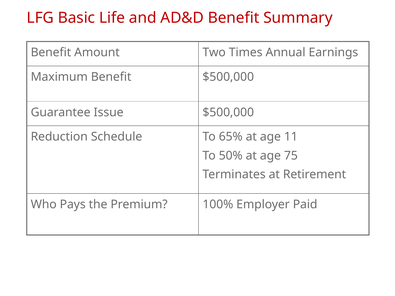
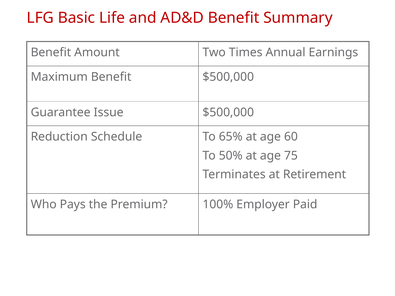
11: 11 -> 60
